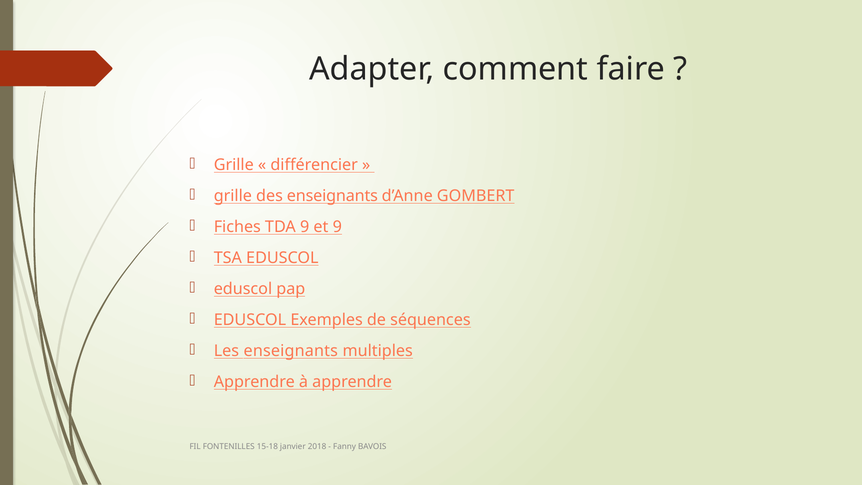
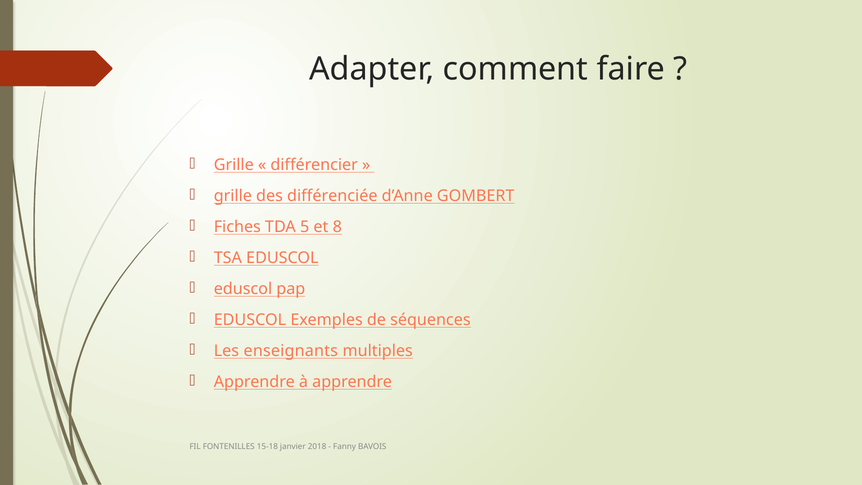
des enseignants: enseignants -> différenciée
TDA 9: 9 -> 5
et 9: 9 -> 8
